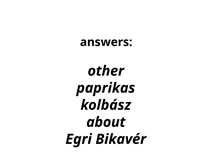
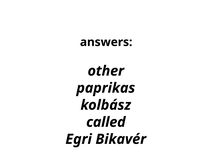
about: about -> called
